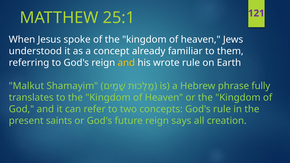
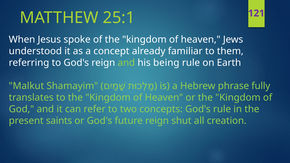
and at (126, 63) colour: yellow -> light green
wrote: wrote -> being
says: says -> shut
